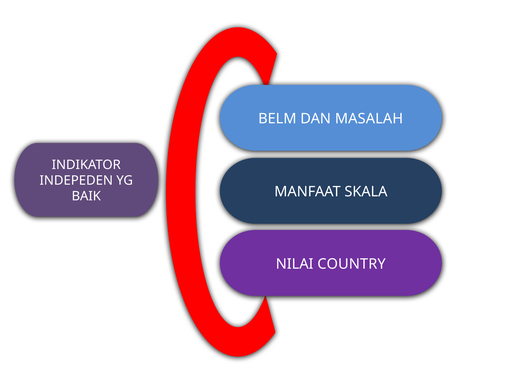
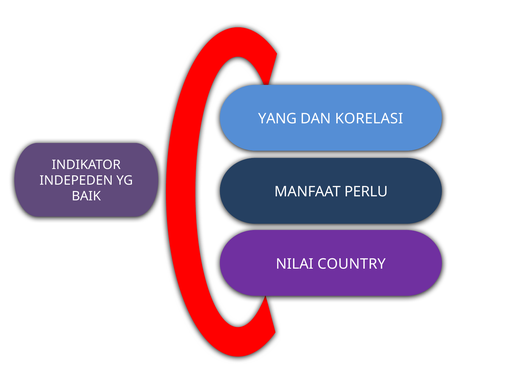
BELM: BELM -> YANG
MASALAH: MASALAH -> KORELASI
SKALA: SKALA -> PERLU
